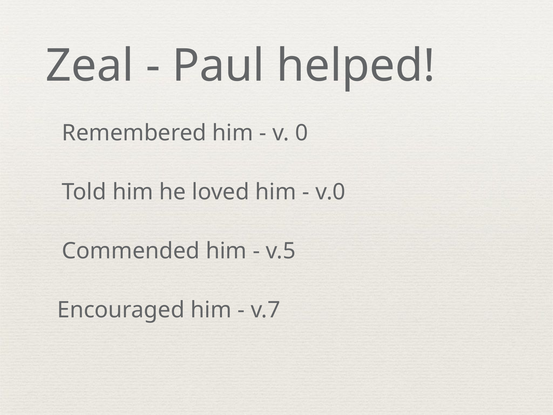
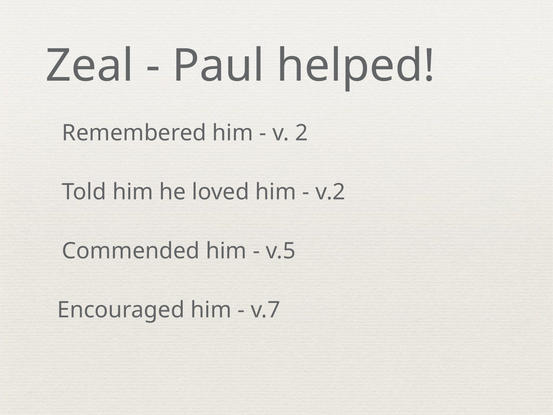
0: 0 -> 2
v.0: v.0 -> v.2
